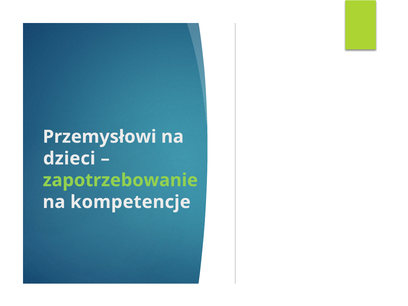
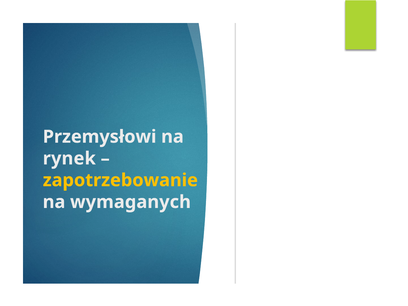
dzieci: dzieci -> rynek
zapotrzebowanie colour: light green -> yellow
kompetencje: kompetencje -> wymaganych
